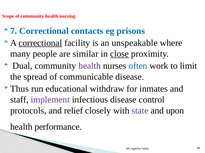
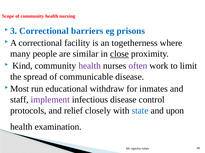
7: 7 -> 3
contacts: contacts -> barriers
correctional at (40, 43) underline: present -> none
unspeakable: unspeakable -> togetherness
Dual: Dual -> Kind
often colour: blue -> purple
Thus: Thus -> Most
state colour: purple -> blue
performance: performance -> examination
